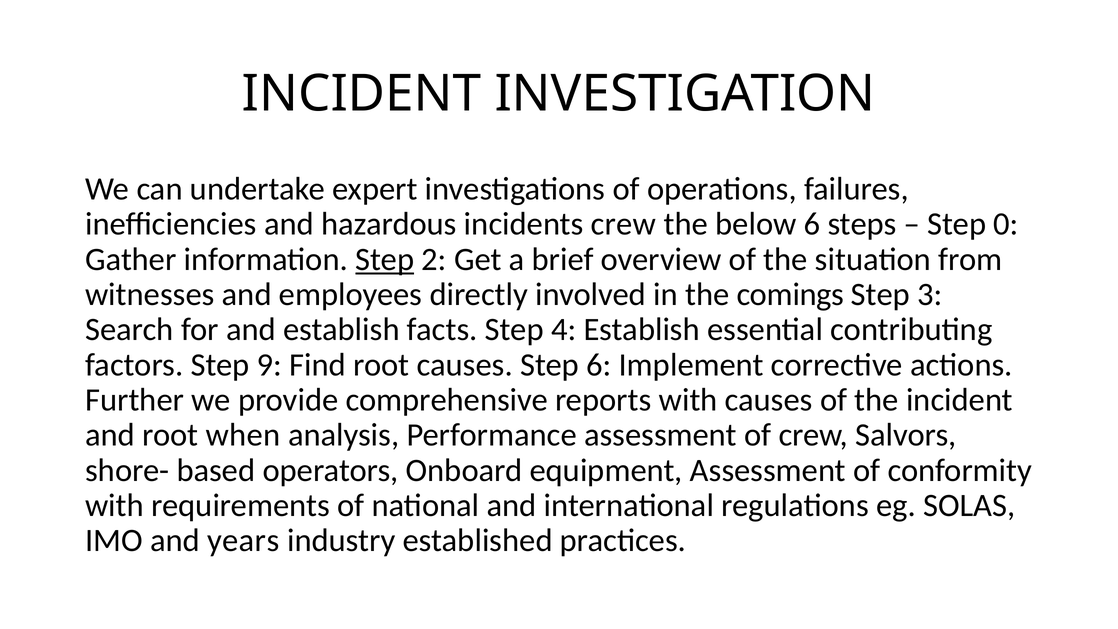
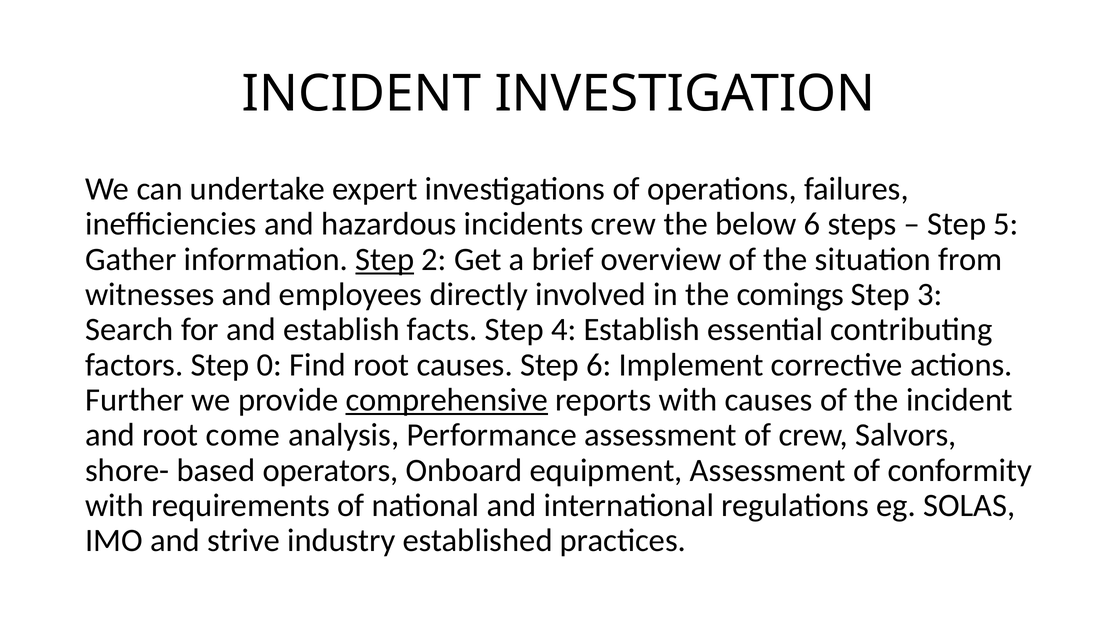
0: 0 -> 5
9: 9 -> 0
comprehensive underline: none -> present
when: when -> come
years: years -> strive
